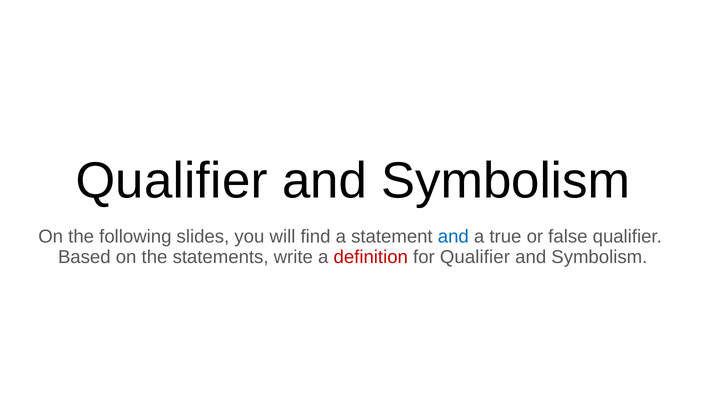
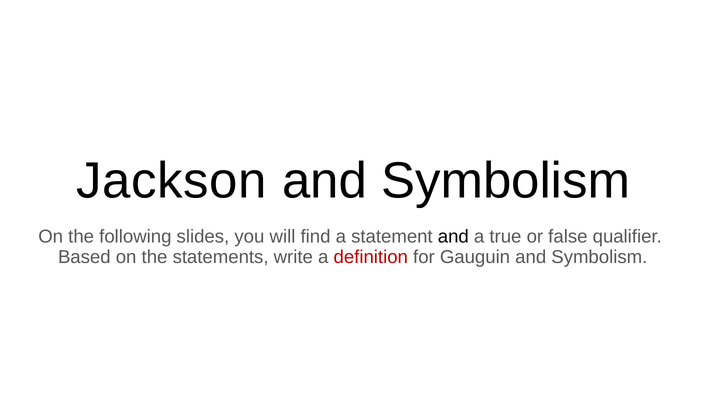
Qualifier at (172, 181): Qualifier -> Jackson
and at (453, 237) colour: blue -> black
for Qualifier: Qualifier -> Gauguin
